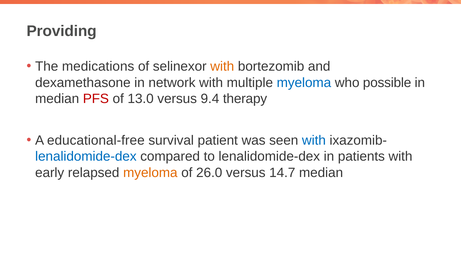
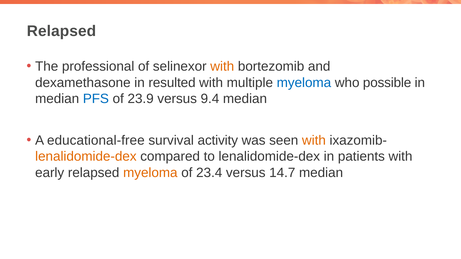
Providing at (62, 31): Providing -> Relapsed
medications: medications -> professional
network: network -> resulted
PFS colour: red -> blue
13.0: 13.0 -> 23.9
9.4 therapy: therapy -> median
patient: patient -> activity
with at (314, 141) colour: blue -> orange
lenalidomide-dex at (86, 157) colour: blue -> orange
26.0: 26.0 -> 23.4
